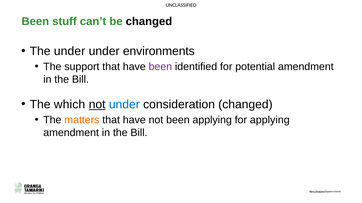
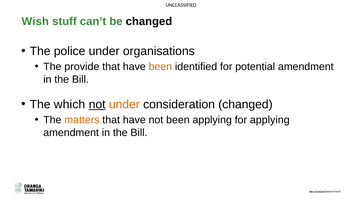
Been at (35, 22): Been -> Wish
The under: under -> police
environments: environments -> organisations
support: support -> provide
been at (160, 67) colour: purple -> orange
under at (124, 105) colour: blue -> orange
